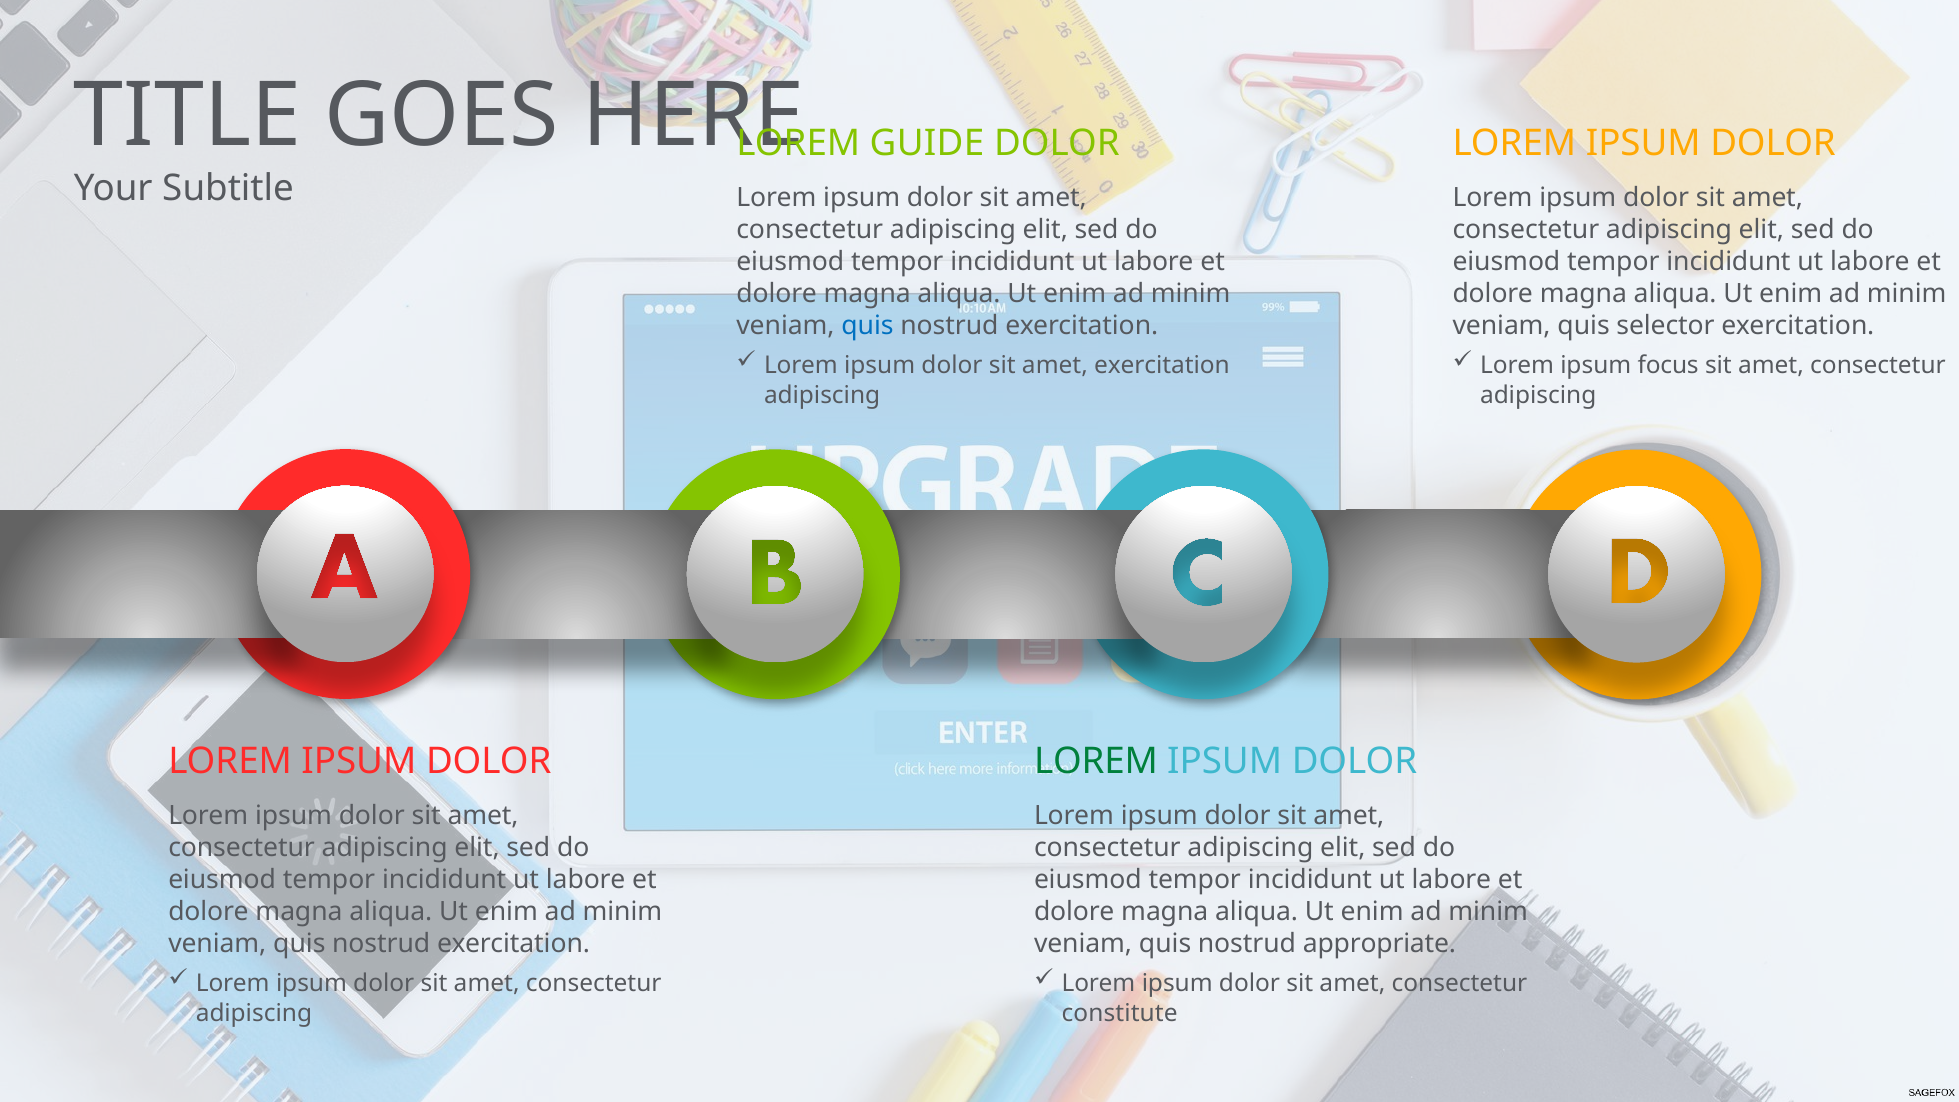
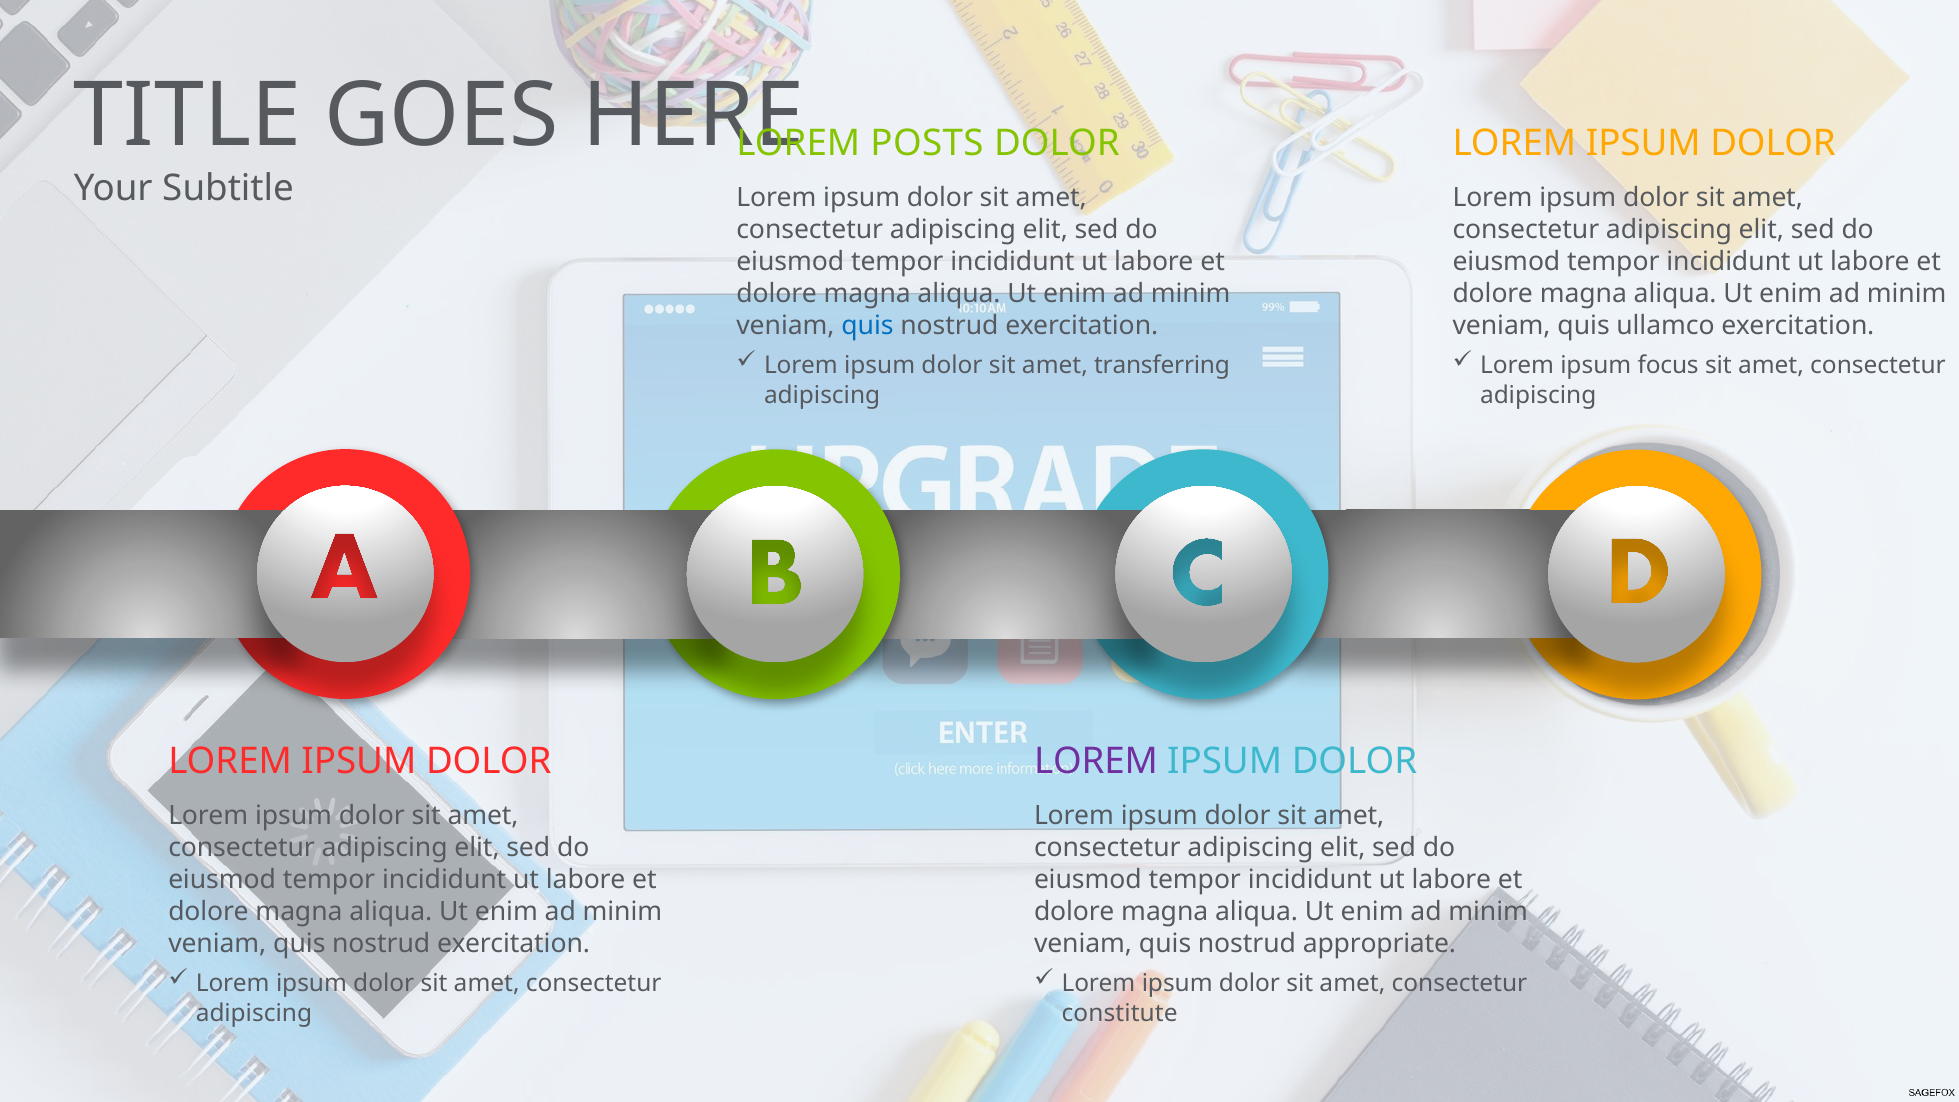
GUIDE: GUIDE -> POSTS
selector: selector -> ullamco
amet exercitation: exercitation -> transferring
LOREM at (1096, 762) colour: green -> purple
